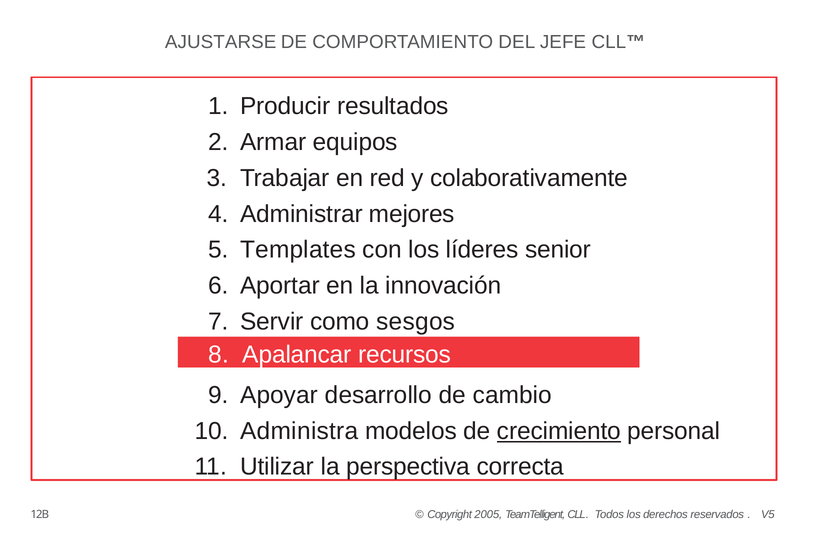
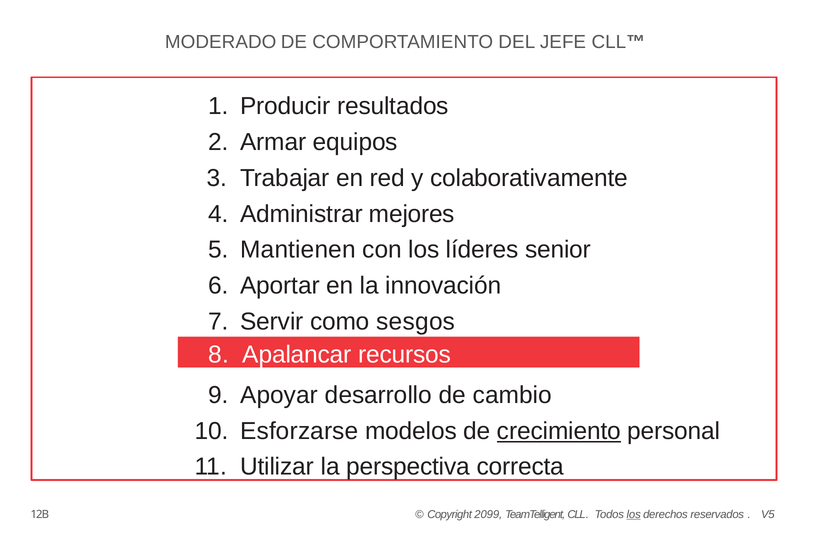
AJUSTARSE: AJUSTARSE -> MODERADO
Templates: Templates -> Mantienen
Administra: Administra -> Esforzarse
2005: 2005 -> 2099
los at (634, 514) underline: none -> present
